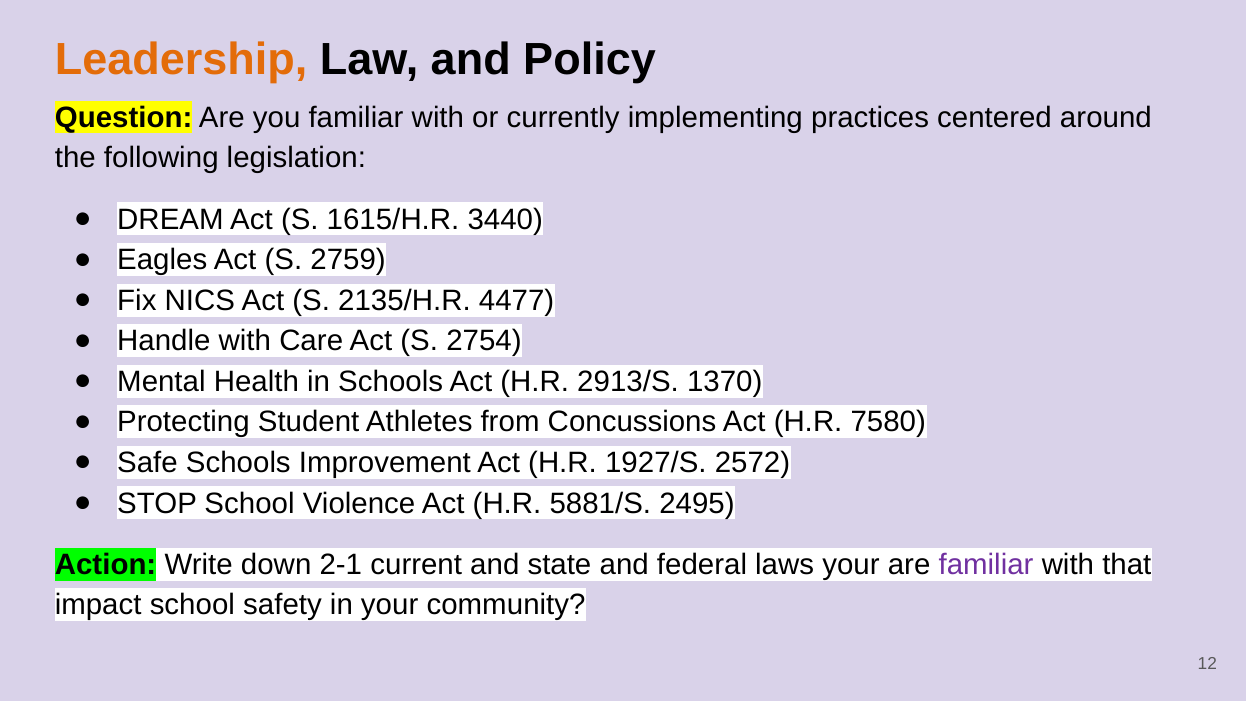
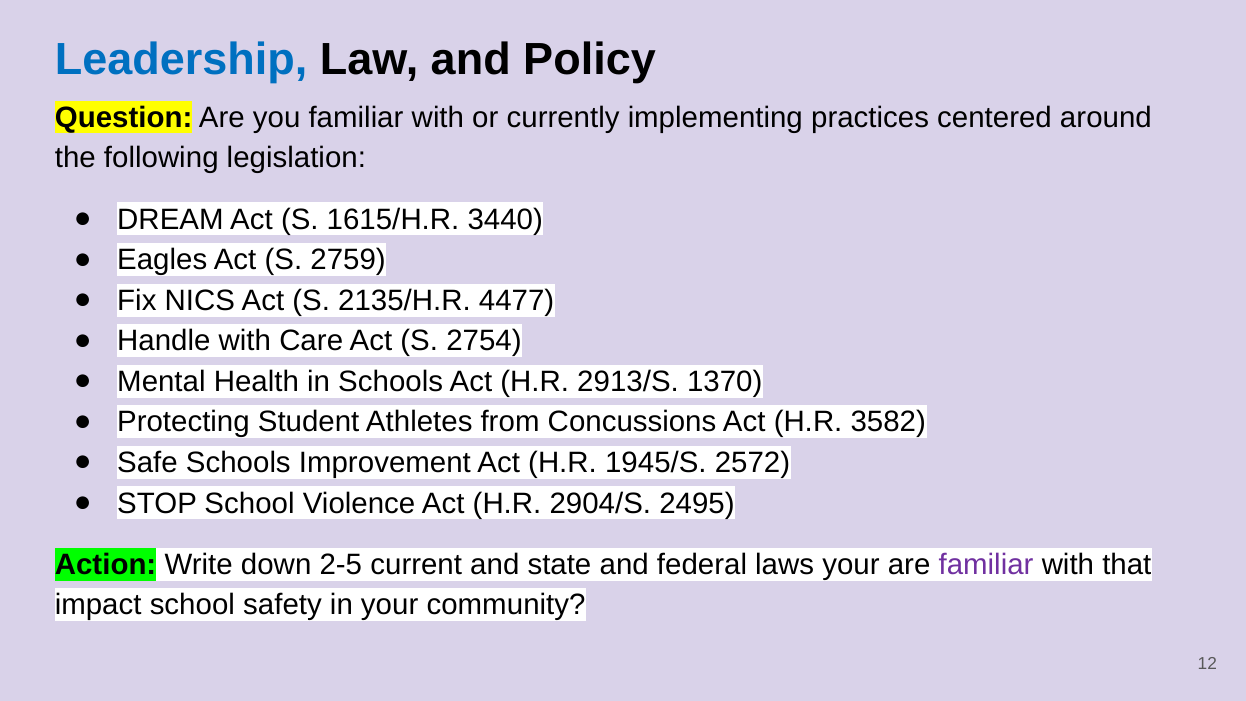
Leadership colour: orange -> blue
7580: 7580 -> 3582
1927/S: 1927/S -> 1945/S
5881/S: 5881/S -> 2904/S
2-1: 2-1 -> 2-5
